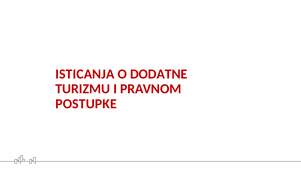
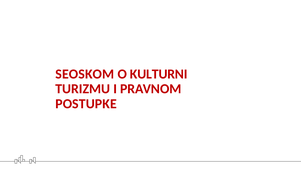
ISTICANJA: ISTICANJA -> SEOSKOM
DODATNE: DODATNE -> KULTURNI
